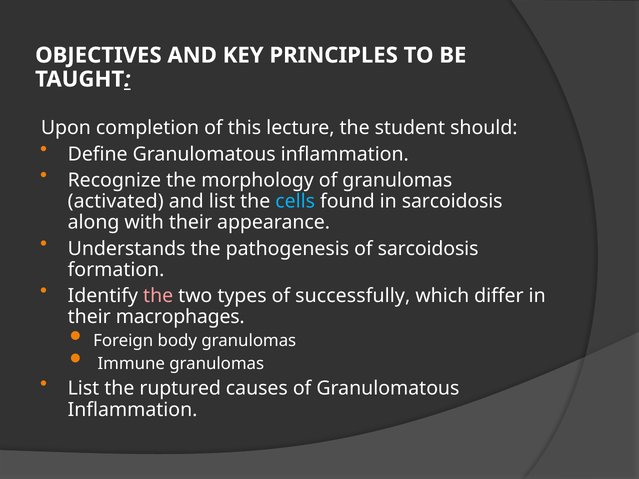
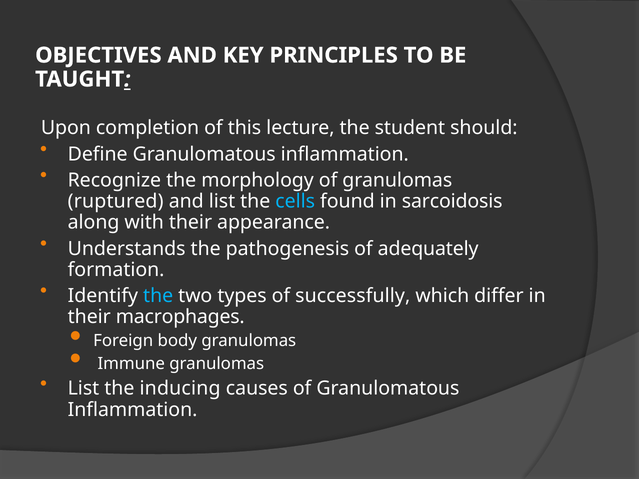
activated: activated -> ruptured
of sarcoidosis: sarcoidosis -> adequately
the at (158, 296) colour: pink -> light blue
ruptured: ruptured -> inducing
